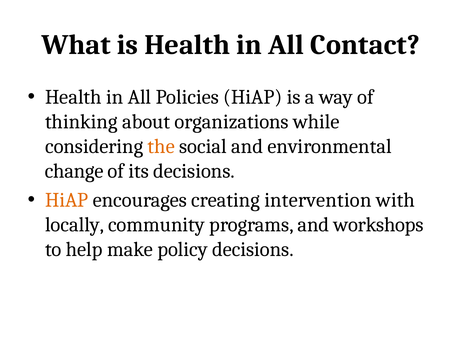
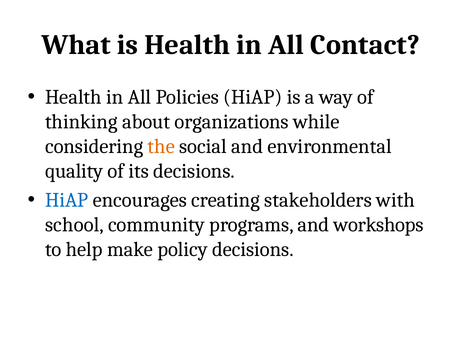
change: change -> quality
HiAP at (67, 200) colour: orange -> blue
intervention: intervention -> stakeholders
locally: locally -> school
